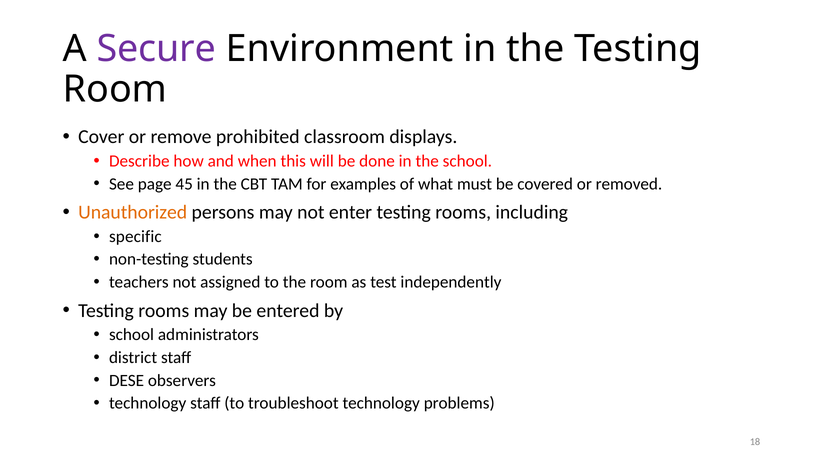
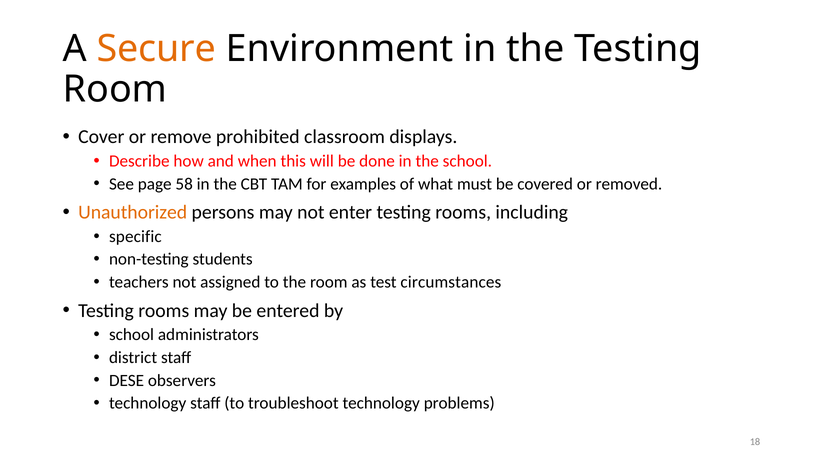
Secure colour: purple -> orange
45: 45 -> 58
independently: independently -> circumstances
